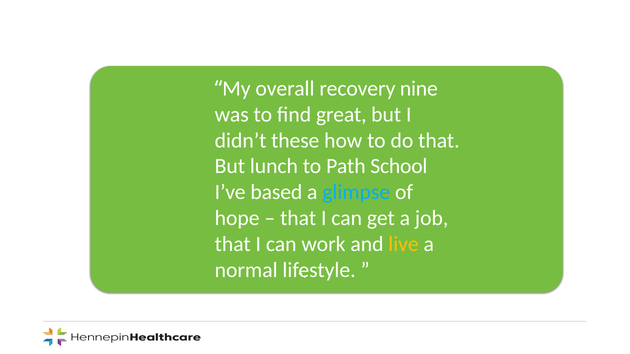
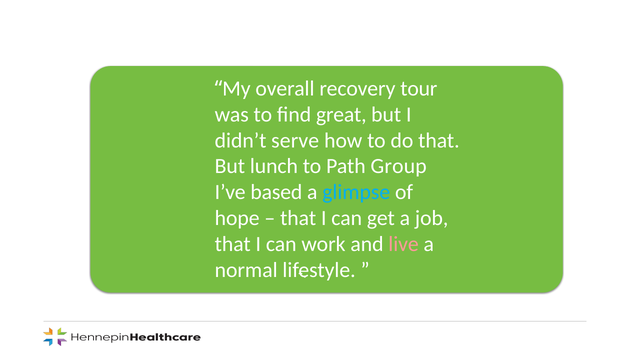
nine: nine -> tour
these: these -> serve
School: School -> Group
live colour: yellow -> pink
